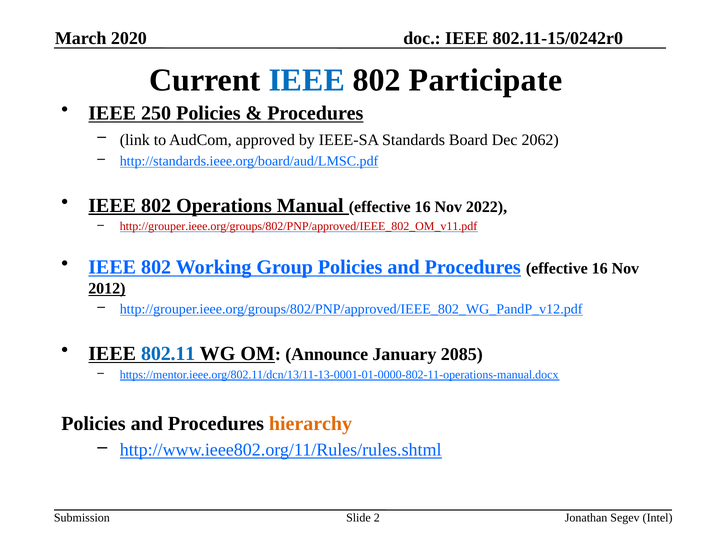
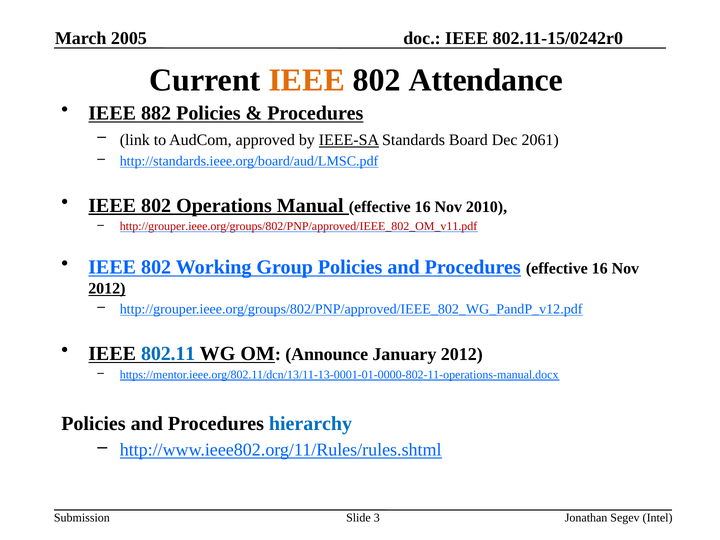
2020: 2020 -> 2005
IEEE at (307, 80) colour: blue -> orange
Participate: Participate -> Attendance
250: 250 -> 882
IEEE-SA underline: none -> present
2062: 2062 -> 2061
2022: 2022 -> 2010
January 2085: 2085 -> 2012
hierarchy colour: orange -> blue
2: 2 -> 3
